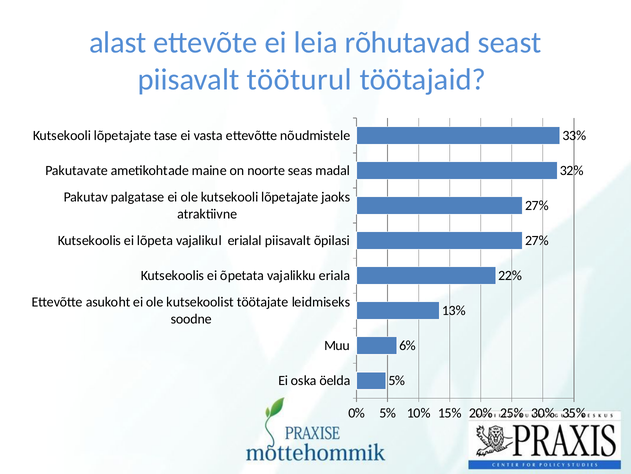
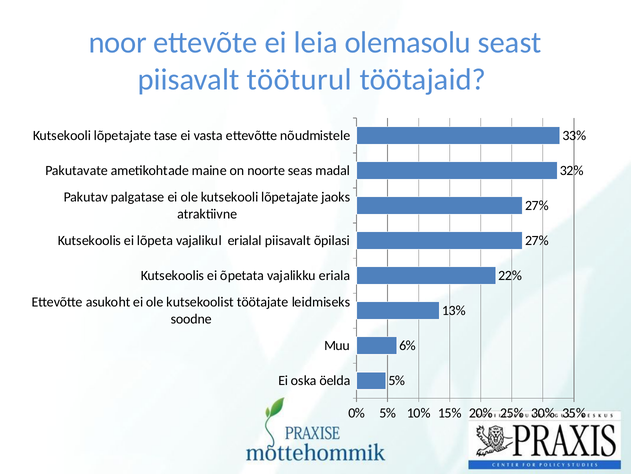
alast: alast -> noor
rõhutavad: rõhutavad -> olemasolu
